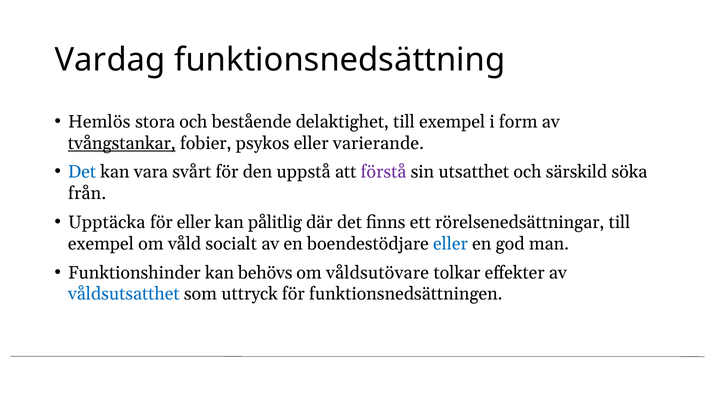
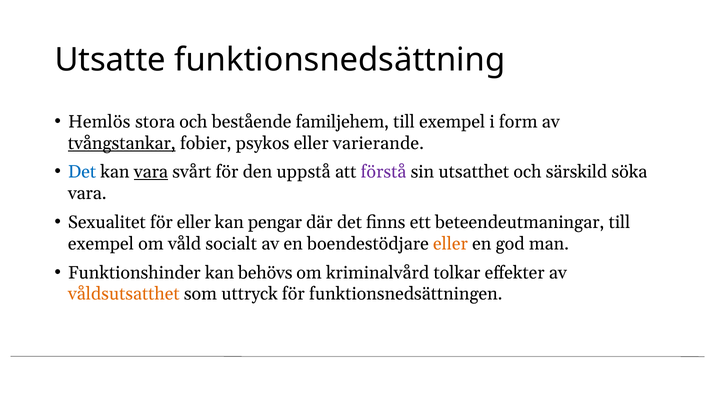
Vardag: Vardag -> Utsatte
delaktighet: delaktighet -> familjehem
vara at (151, 172) underline: none -> present
från at (87, 194): från -> vara
Upptäcka: Upptäcka -> Sexualitet
pålitlig: pålitlig -> pengar
rörelsenedsättningar: rörelsenedsättningar -> beteendeutmaningar
eller at (450, 244) colour: blue -> orange
våldsutövare: våldsutövare -> kriminalvård
våldsutsatthet colour: blue -> orange
